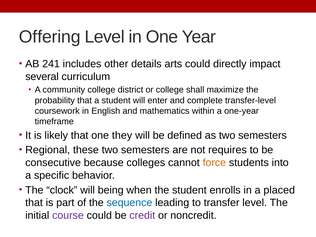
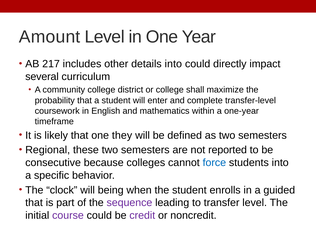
Offering: Offering -> Amount
241: 241 -> 217
details arts: arts -> into
requires: requires -> reported
force colour: orange -> blue
placed: placed -> guided
sequence colour: blue -> purple
